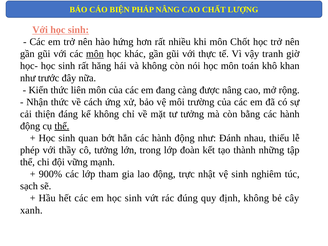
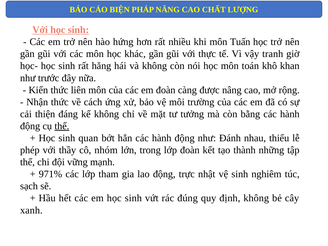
Chốt: Chốt -> Tuấn
môn at (95, 54) underline: present -> none
em đang: đang -> đoàn
cô tưởng: tưởng -> nhóm
900%: 900% -> 971%
